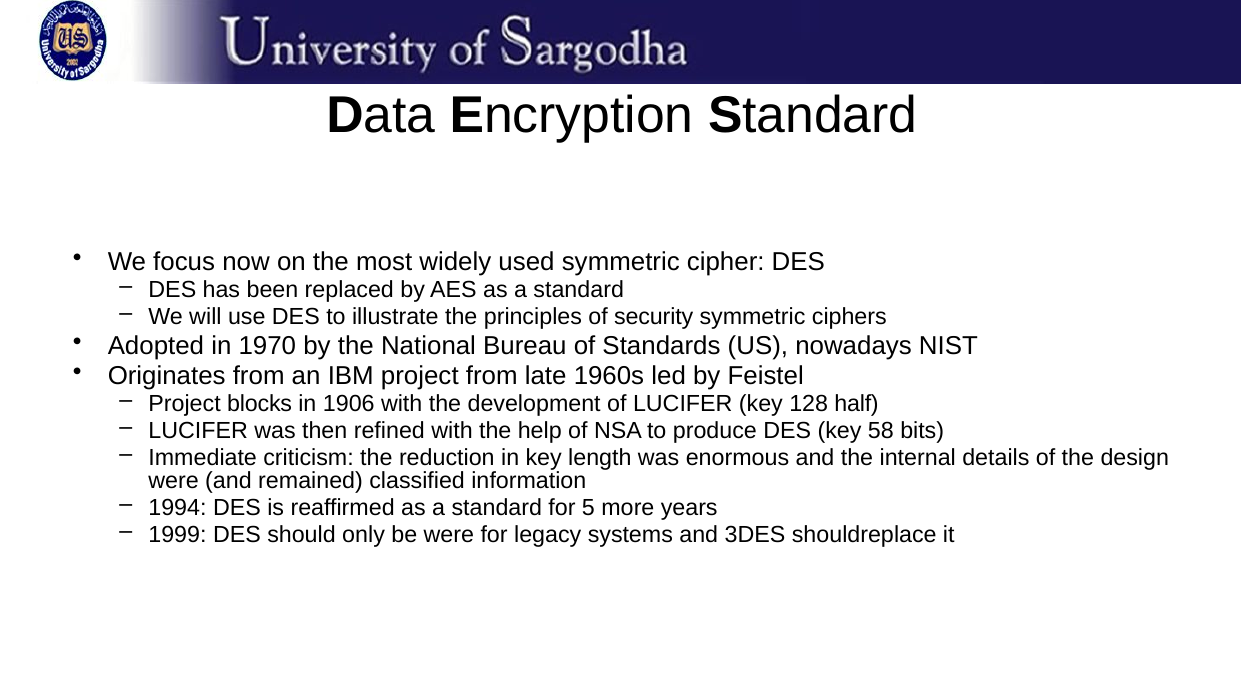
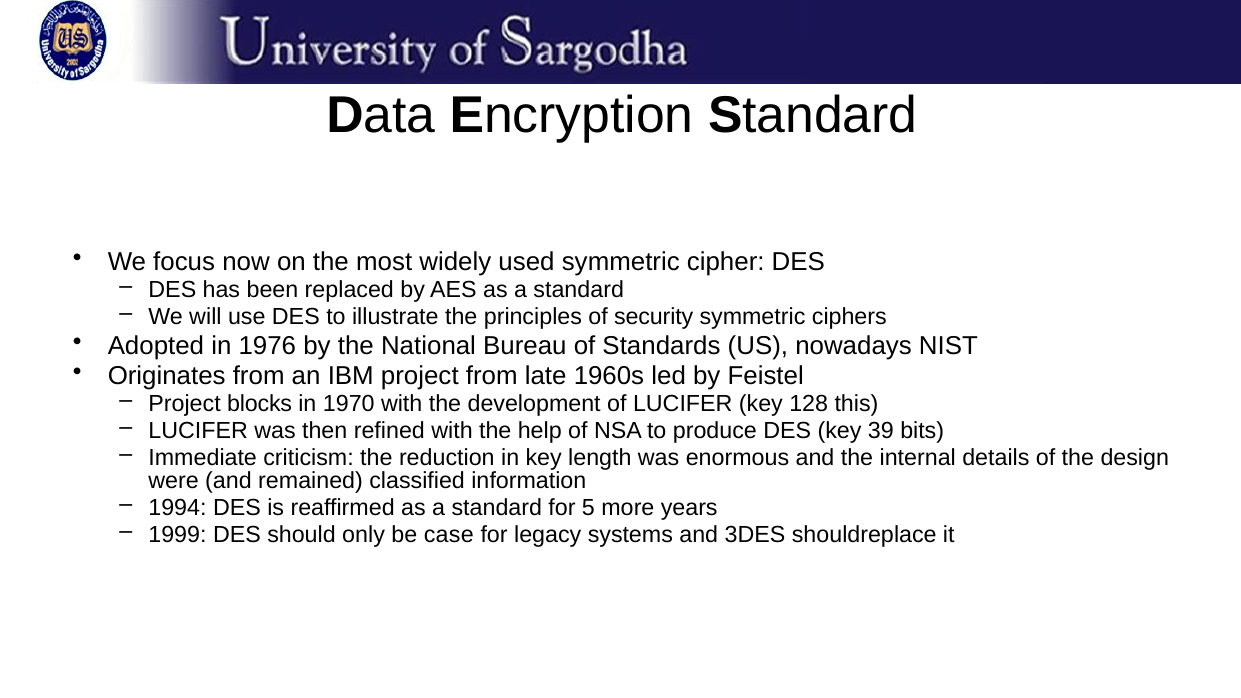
1970: 1970 -> 1976
1906: 1906 -> 1970
half: half -> this
58: 58 -> 39
be were: were -> case
